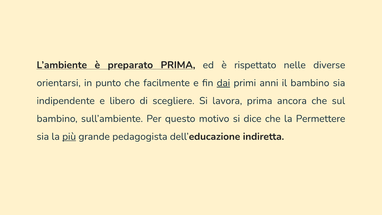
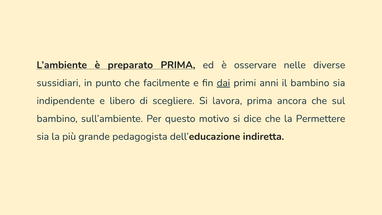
rispettato: rispettato -> osservare
orientarsi: orientarsi -> sussidiari
più underline: present -> none
